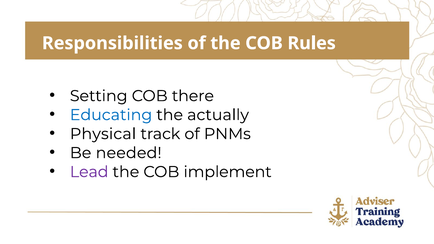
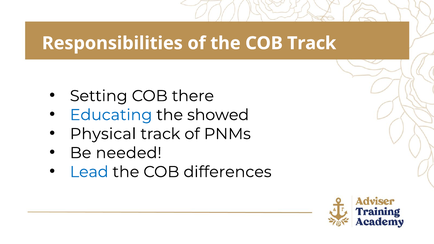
COB Rules: Rules -> Track
actually: actually -> showed
Lead colour: purple -> blue
implement: implement -> differences
